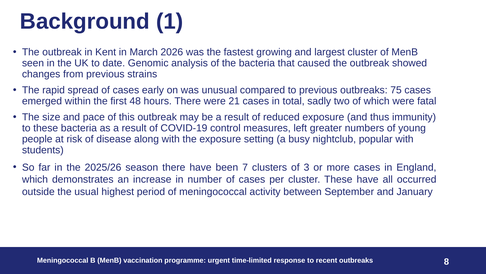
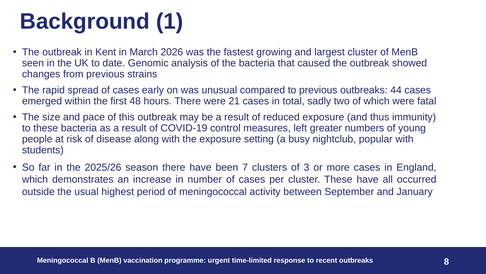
75: 75 -> 44
